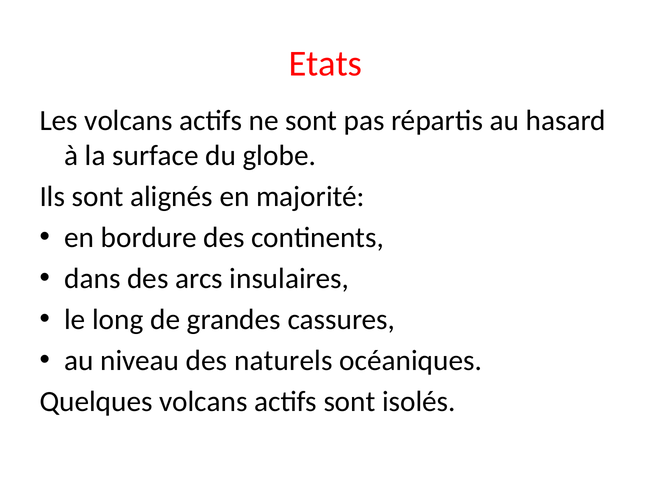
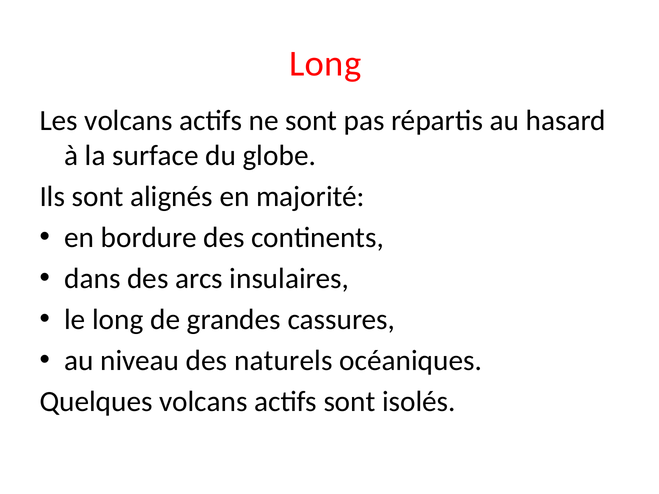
Etats at (325, 64): Etats -> Long
